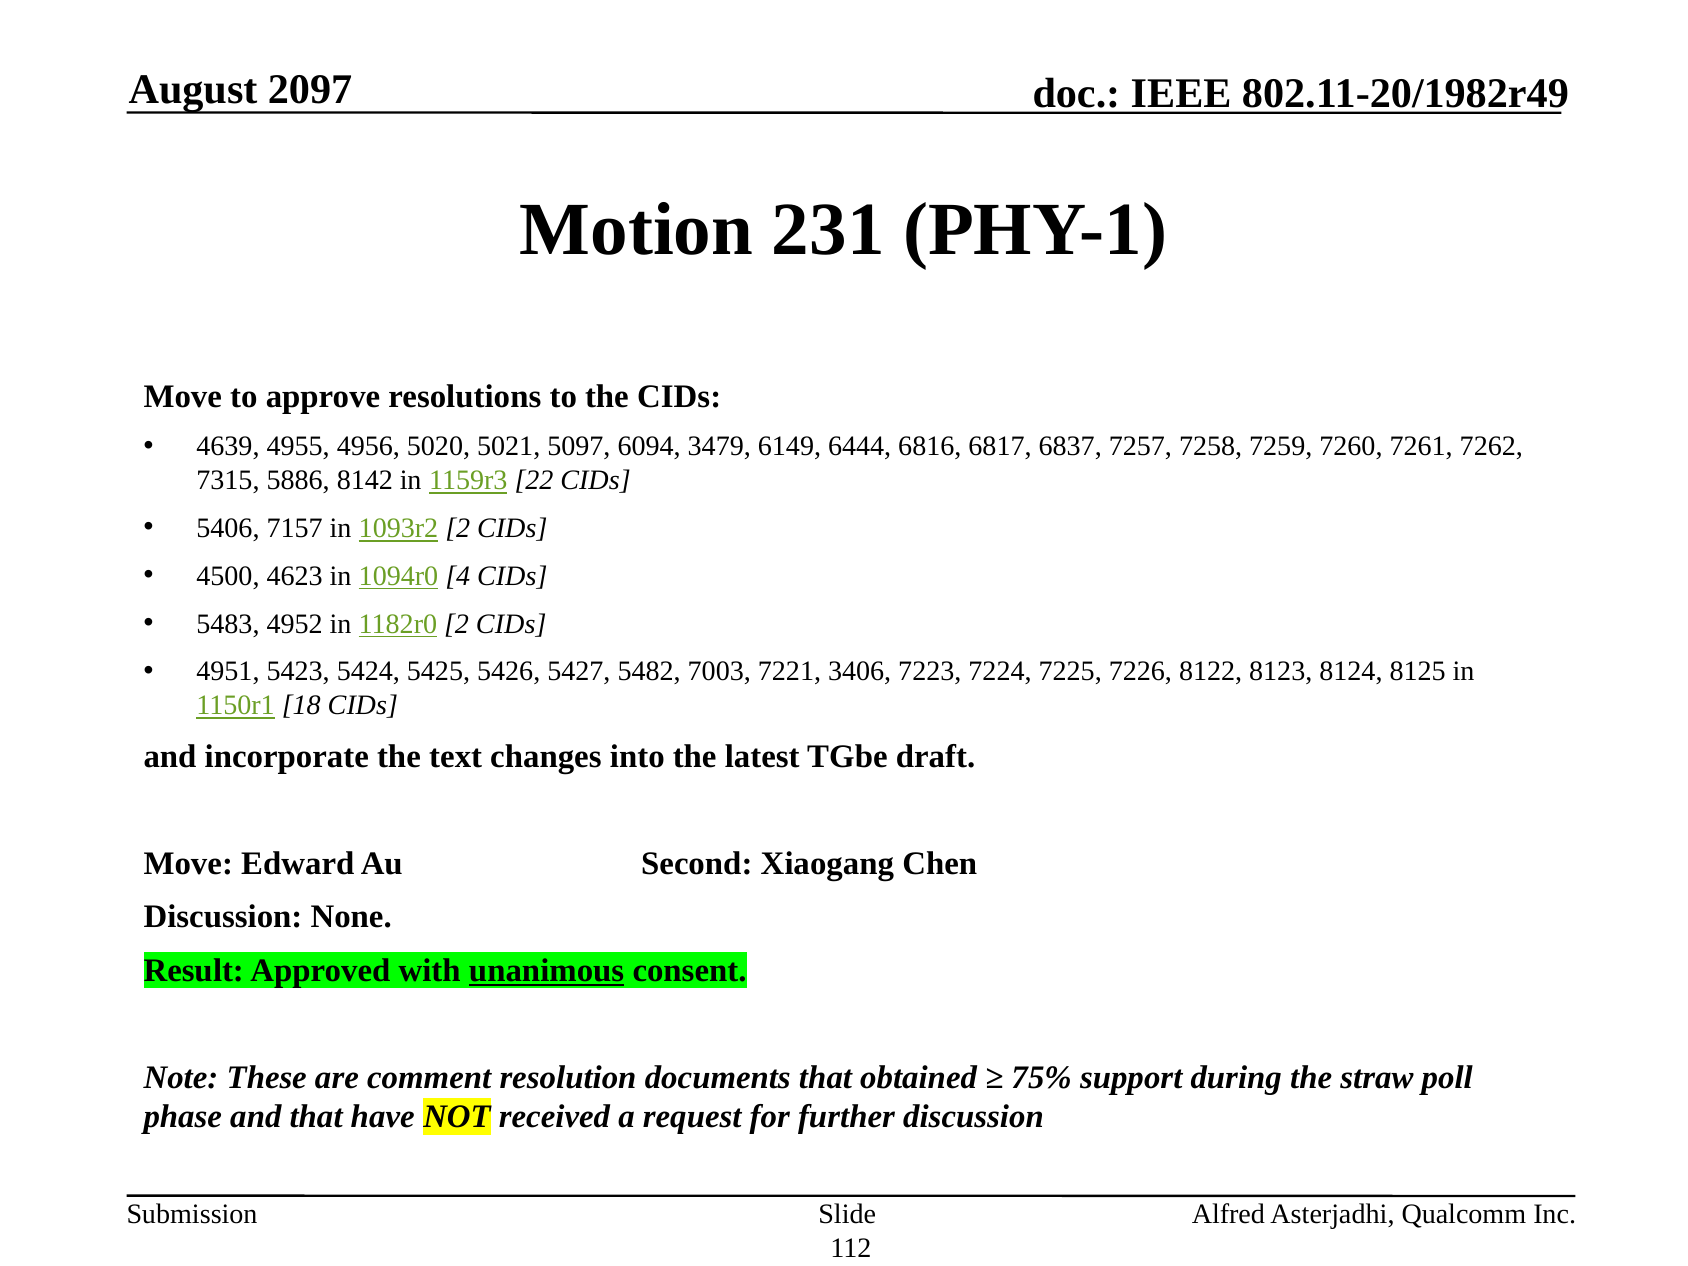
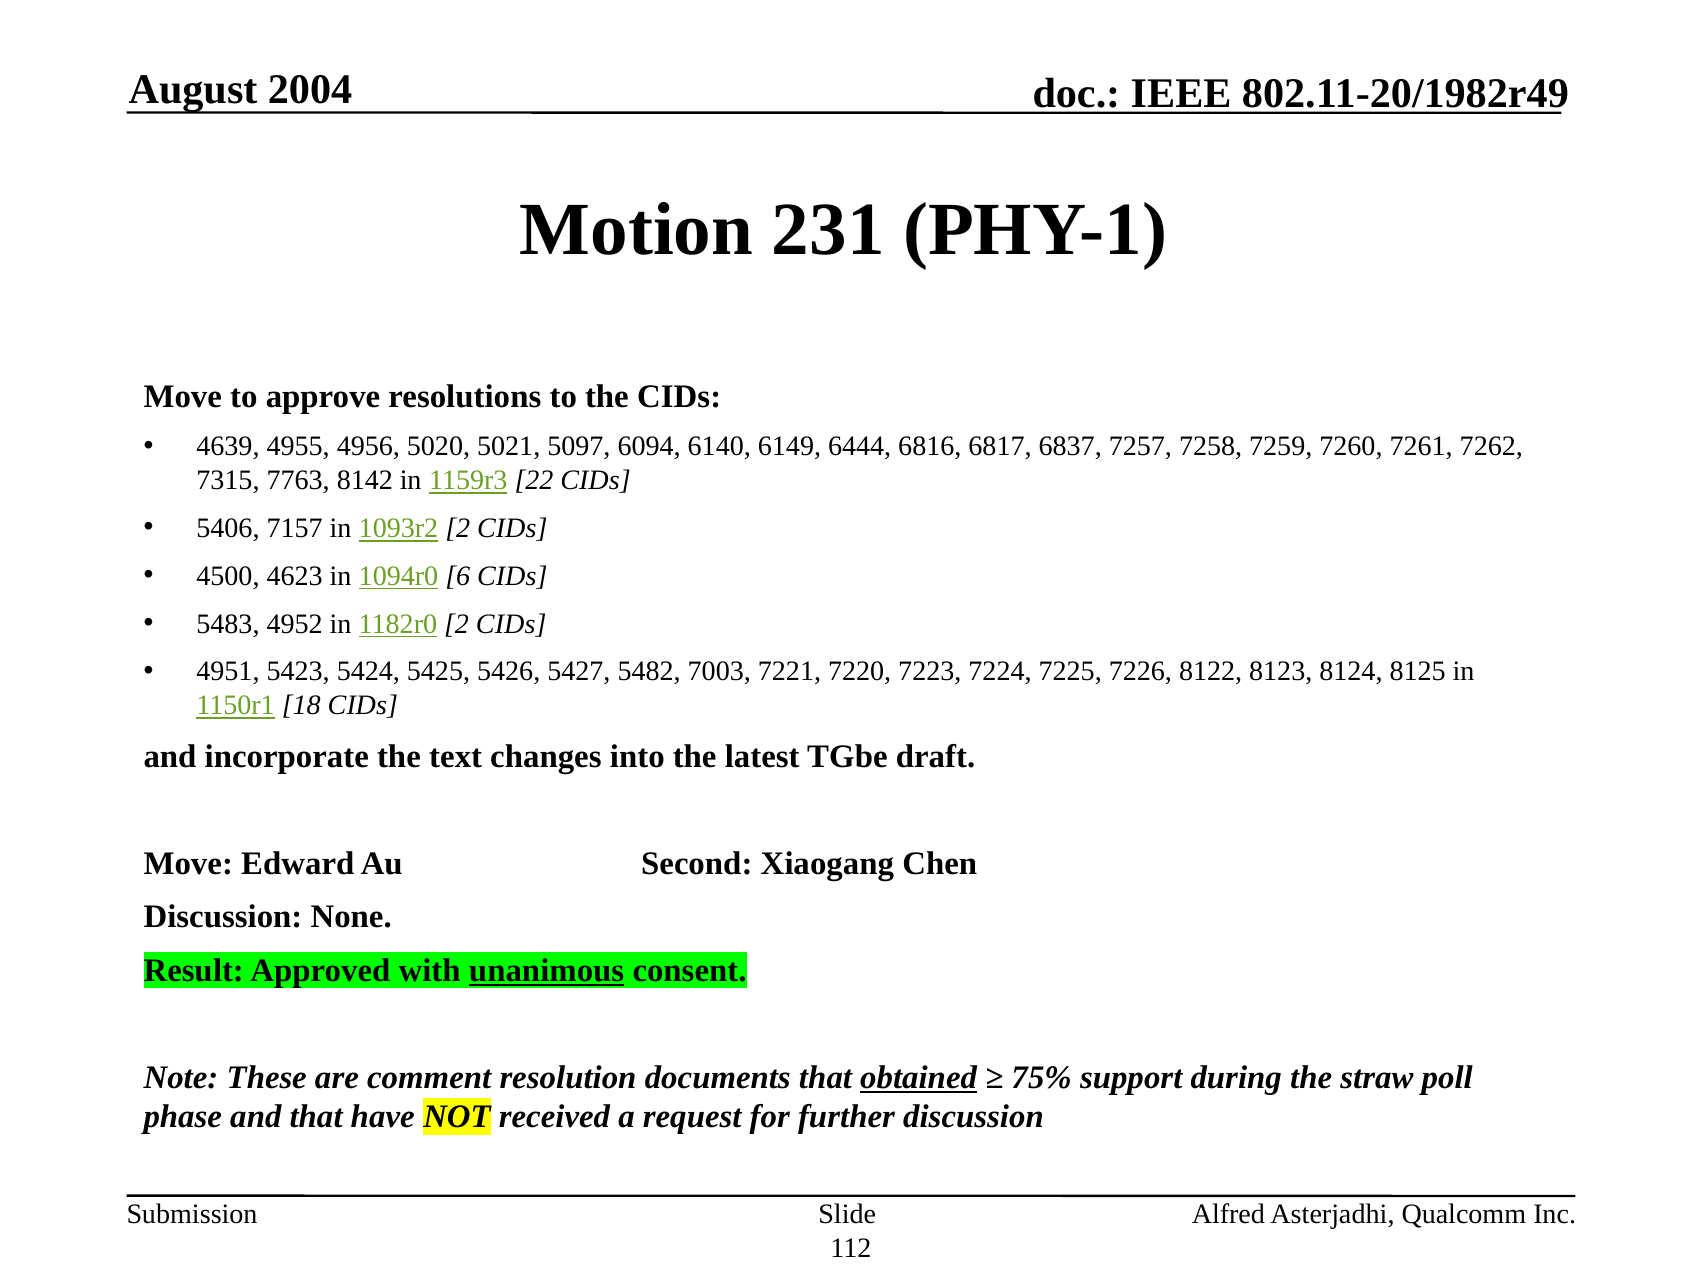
2097: 2097 -> 2004
3479: 3479 -> 6140
5886: 5886 -> 7763
4: 4 -> 6
3406: 3406 -> 7220
obtained underline: none -> present
